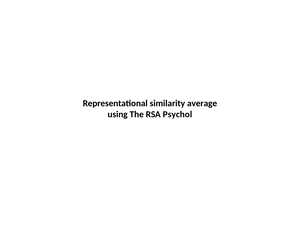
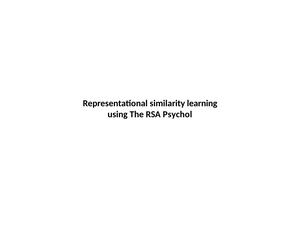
average: average -> learning
